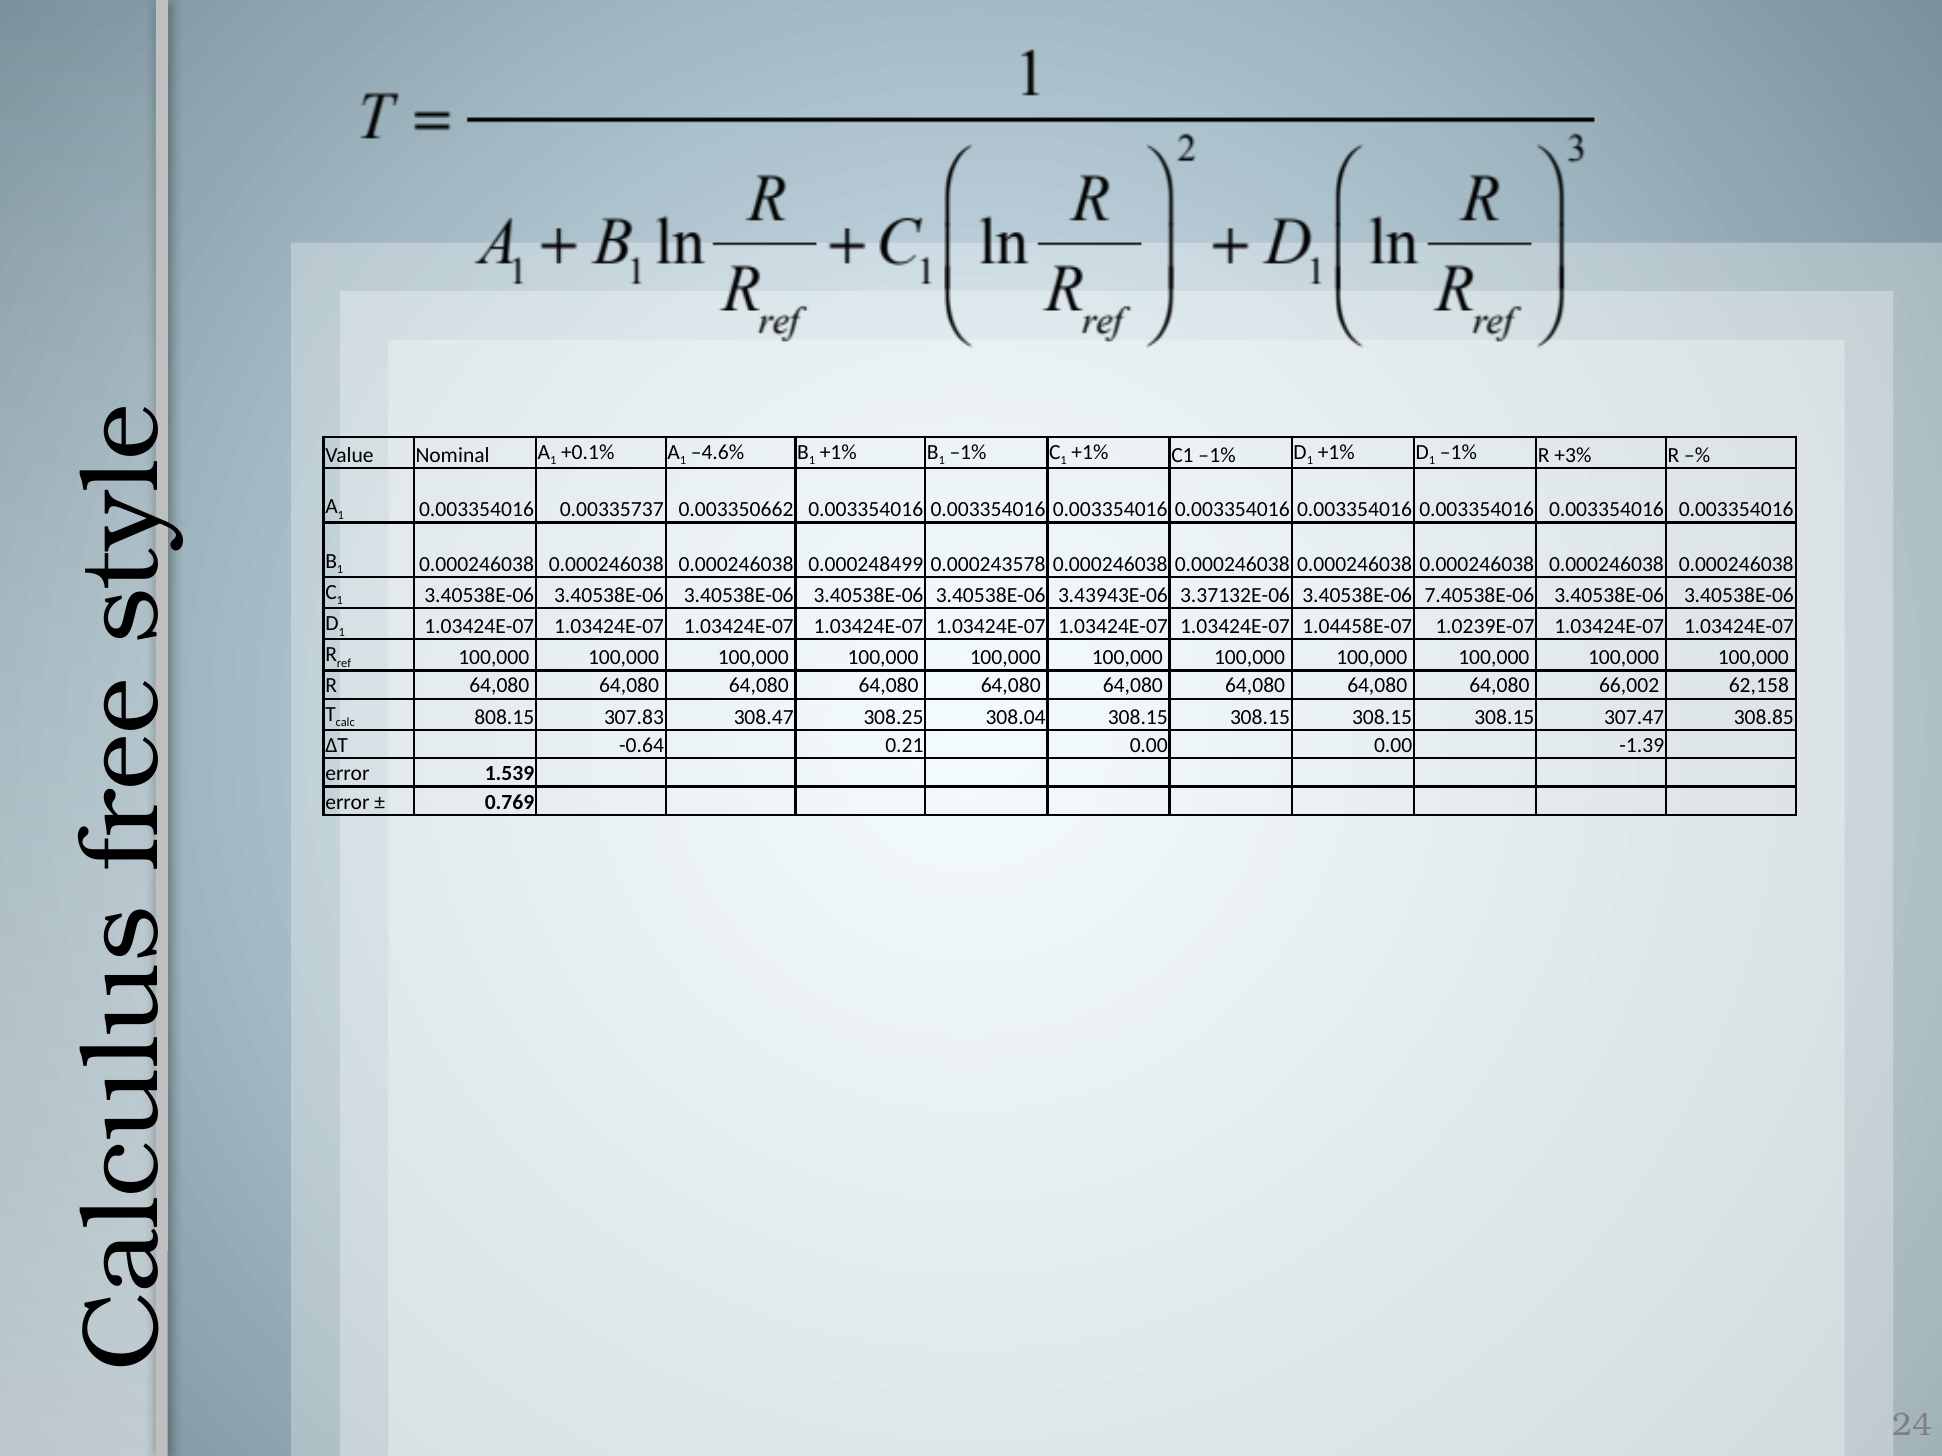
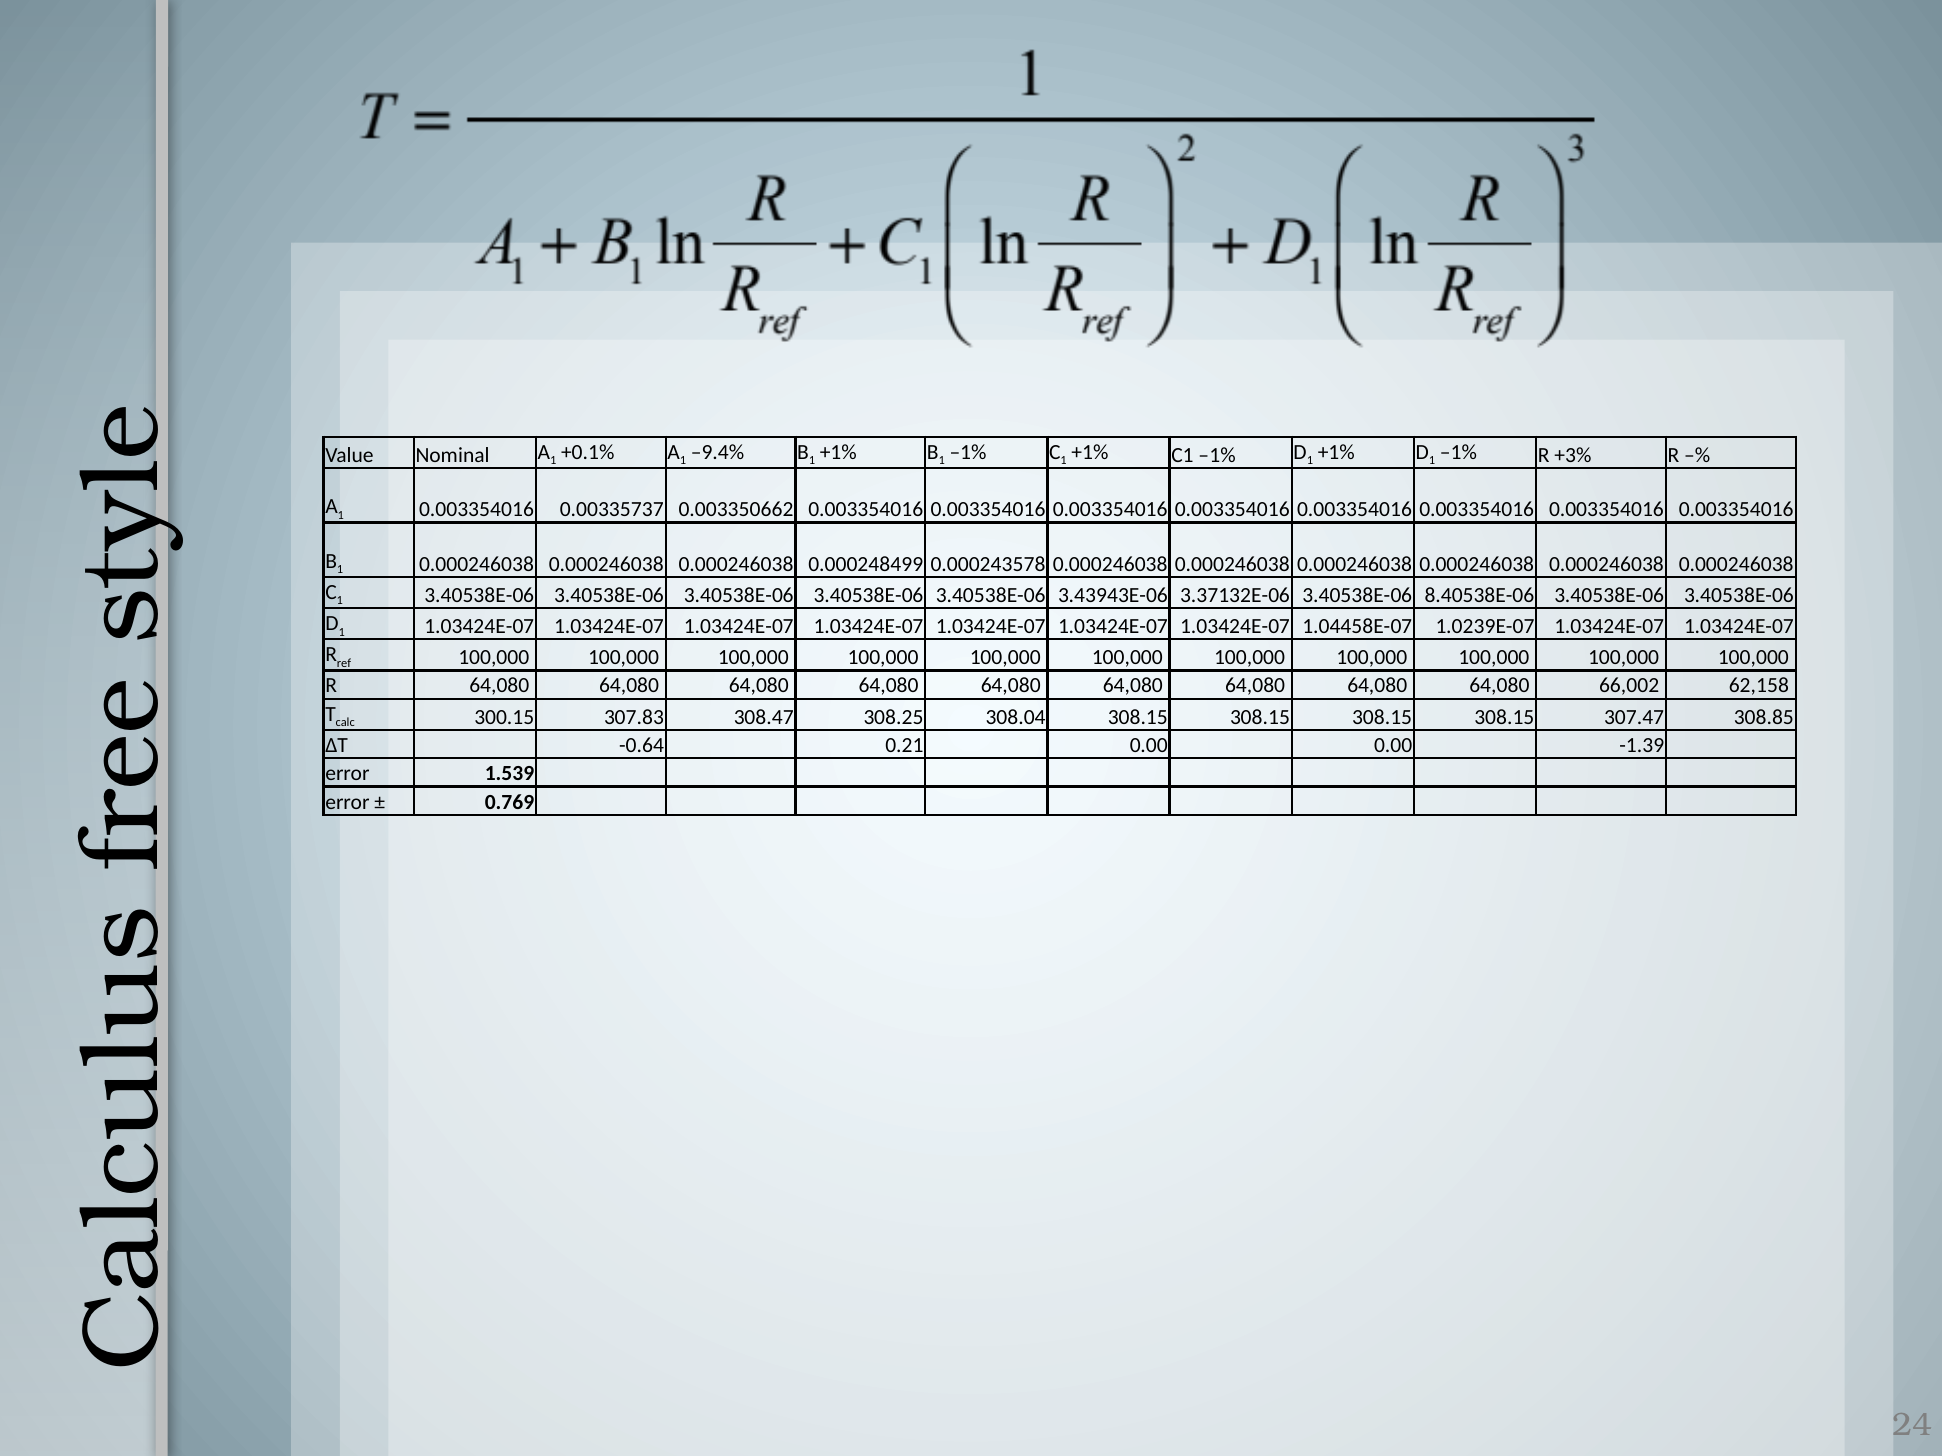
–4.6%: –4.6% -> –9.4%
7.40538E-06: 7.40538E-06 -> 8.40538E-06
808.15: 808.15 -> 300.15
